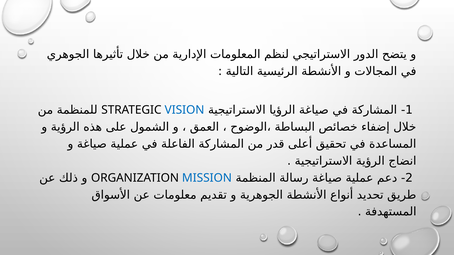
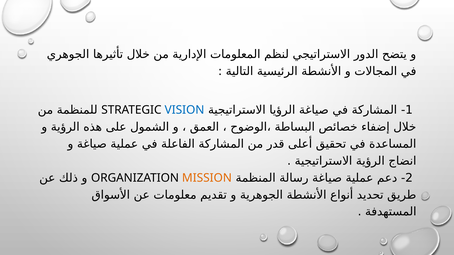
MISSION colour: blue -> orange
